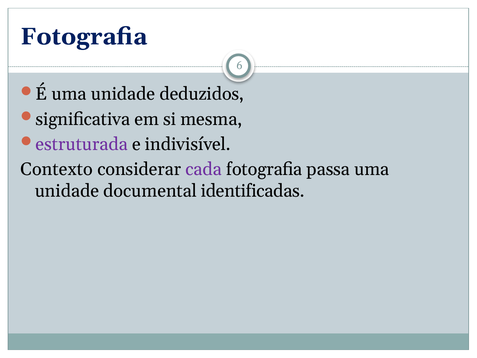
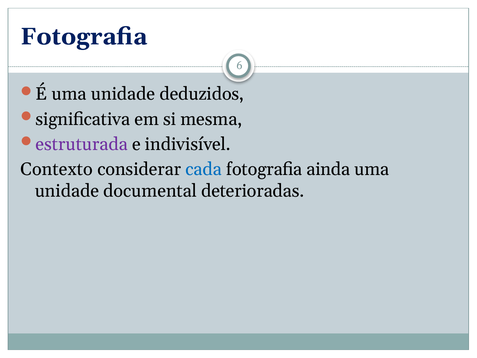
cada colour: purple -> blue
passa: passa -> ainda
identificadas: identificadas -> deterioradas
